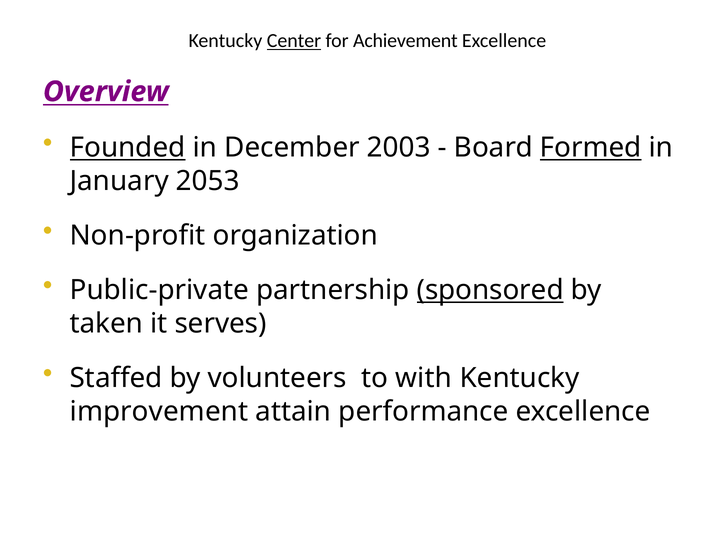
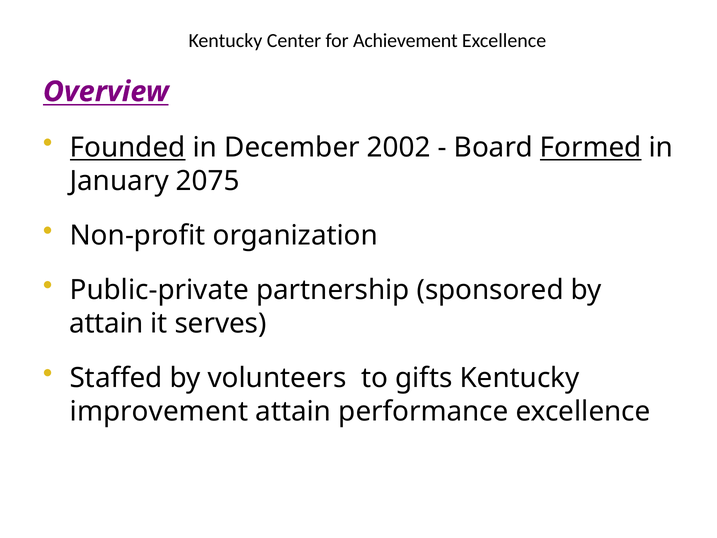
Center underline: present -> none
2003: 2003 -> 2002
2053: 2053 -> 2075
sponsored underline: present -> none
taken at (106, 323): taken -> attain
with: with -> gifts
